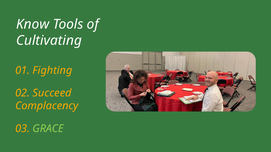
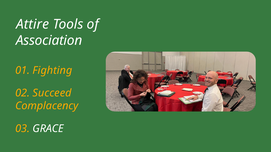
Know: Know -> Attire
Cultivating: Cultivating -> Association
GRACE colour: light green -> white
